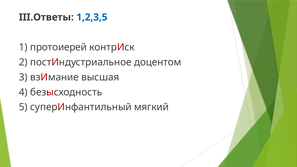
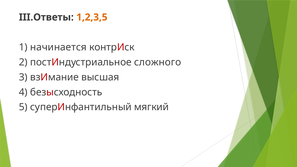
1,2,3,5 colour: blue -> orange
протоиерей: протоиерей -> начинается
доцентом: доцентом -> сложного
